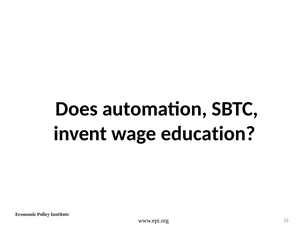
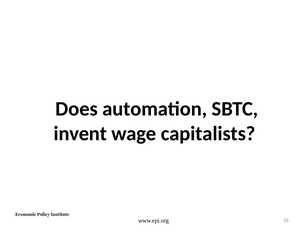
education: education -> capitalists
